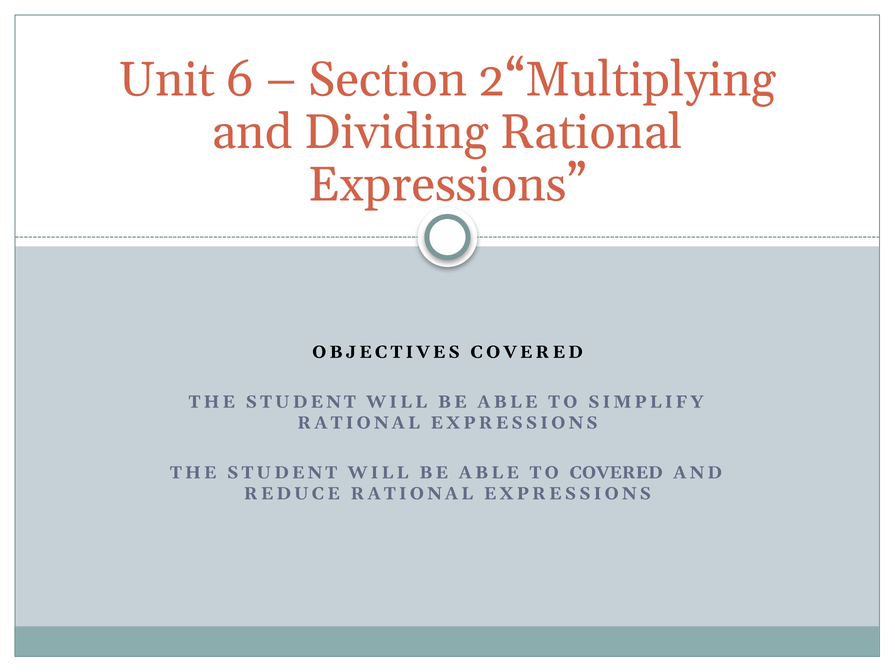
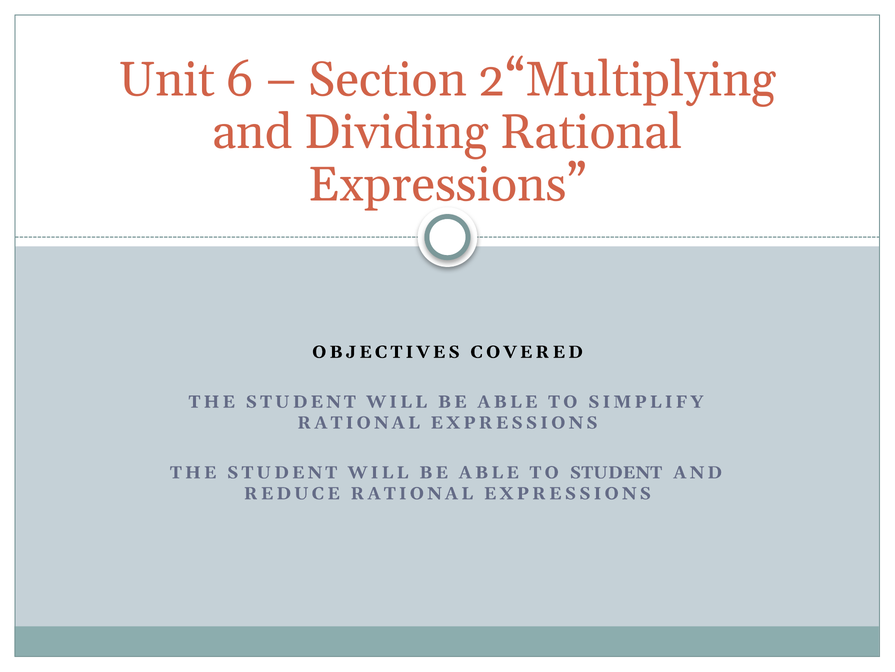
TO COVERED: COVERED -> STUDENT
